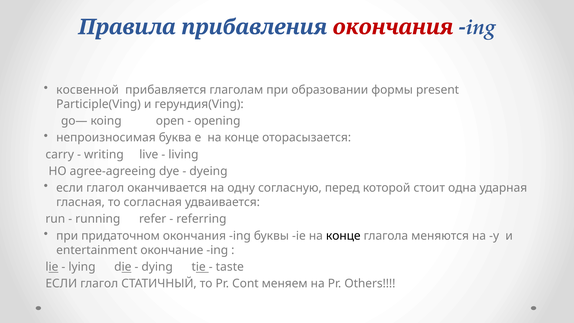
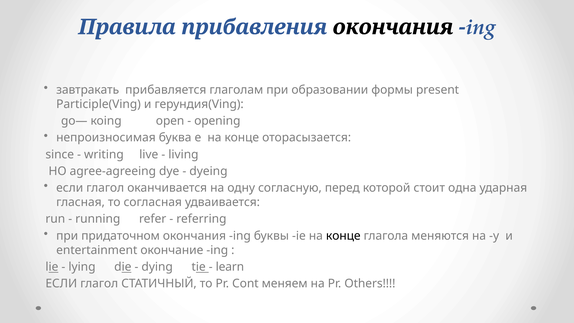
окончания at (393, 27) colour: red -> black
косвенной: косвенной -> завтракать
carry: carry -> since
taste: taste -> learn
